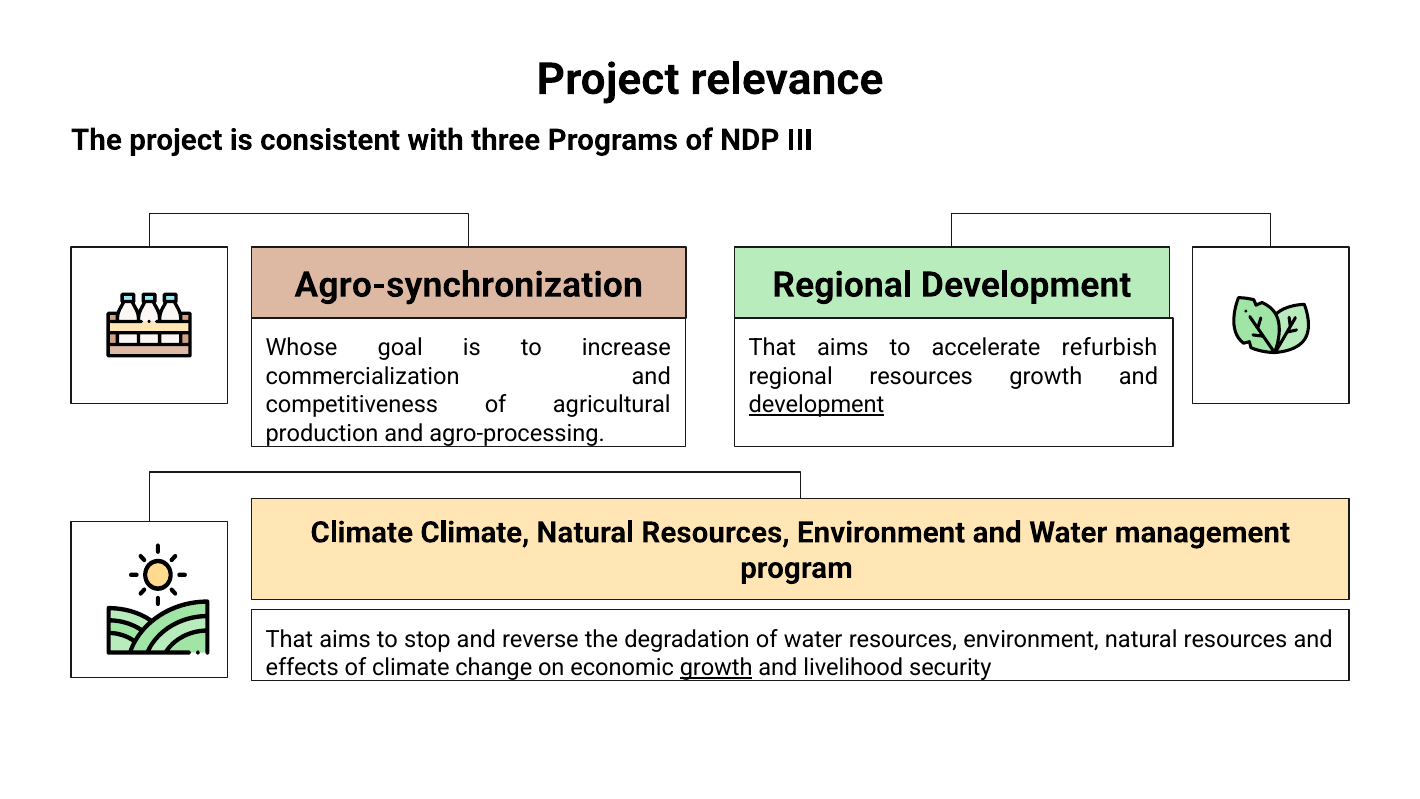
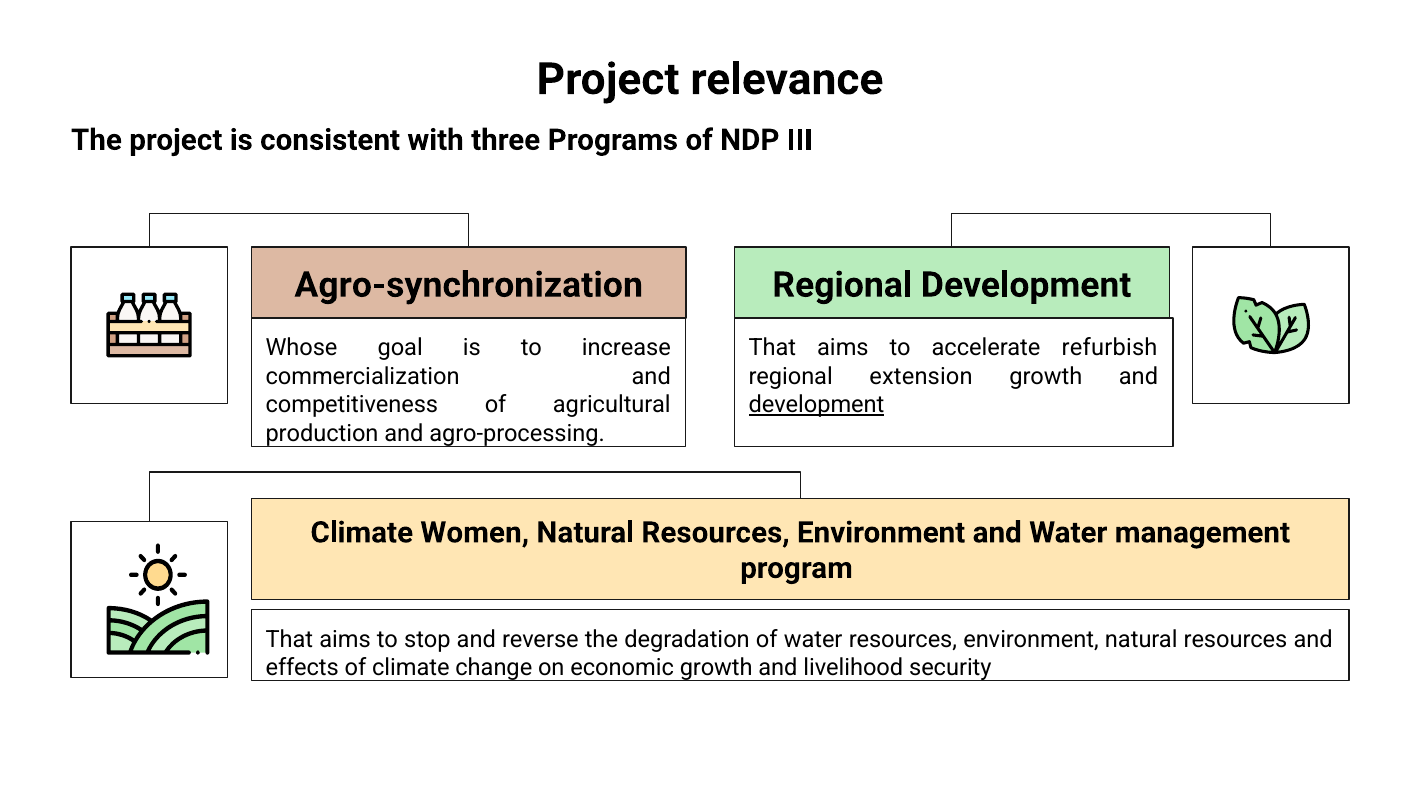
regional resources: resources -> extension
Climate Climate: Climate -> Women
growth at (716, 667) underline: present -> none
